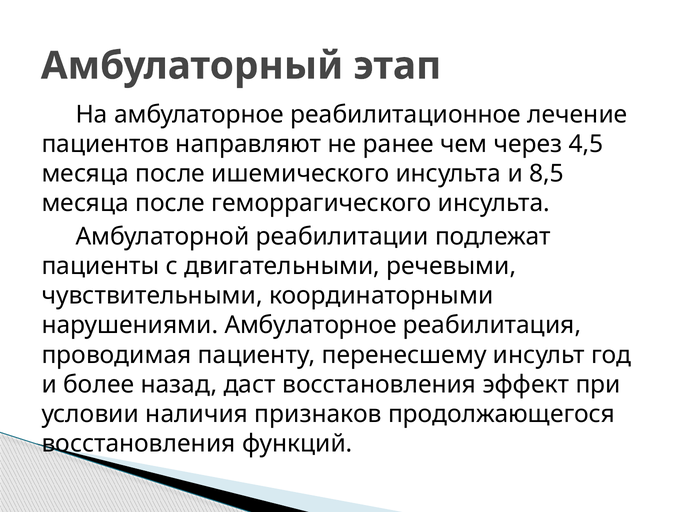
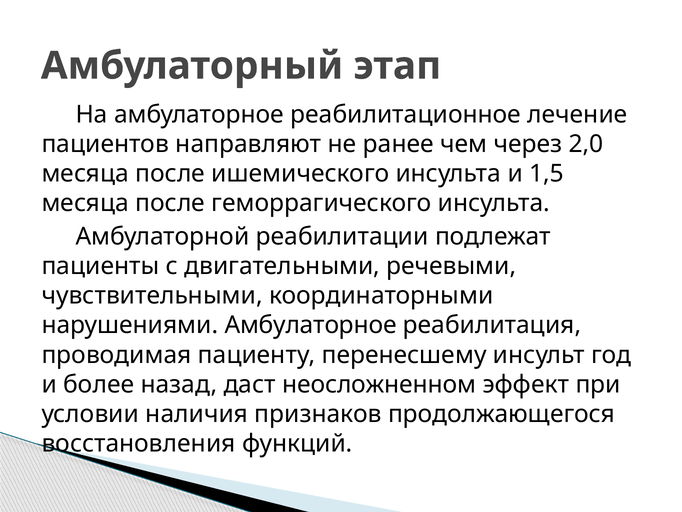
4,5: 4,5 -> 2,0
8,5: 8,5 -> 1,5
даст восстановления: восстановления -> неосложненном
